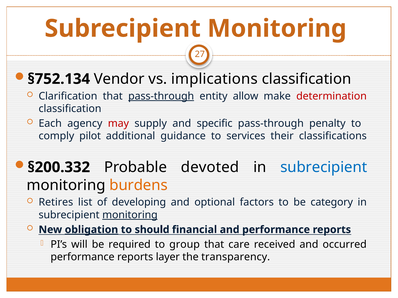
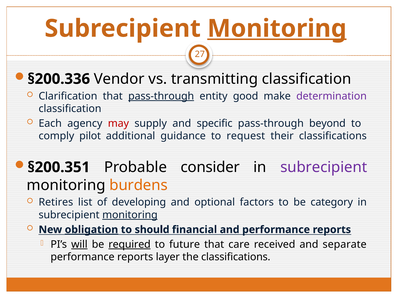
Monitoring at (277, 29) underline: none -> present
§752.134: §752.134 -> §200.336
implications: implications -> transmitting
allow: allow -> good
determination colour: red -> purple
penalty: penalty -> beyond
services: services -> request
§200.332: §200.332 -> §200.351
devoted: devoted -> consider
subrecipient at (324, 168) colour: blue -> purple
will underline: none -> present
required underline: none -> present
group: group -> future
occurred: occurred -> separate
the transparency: transparency -> classifications
